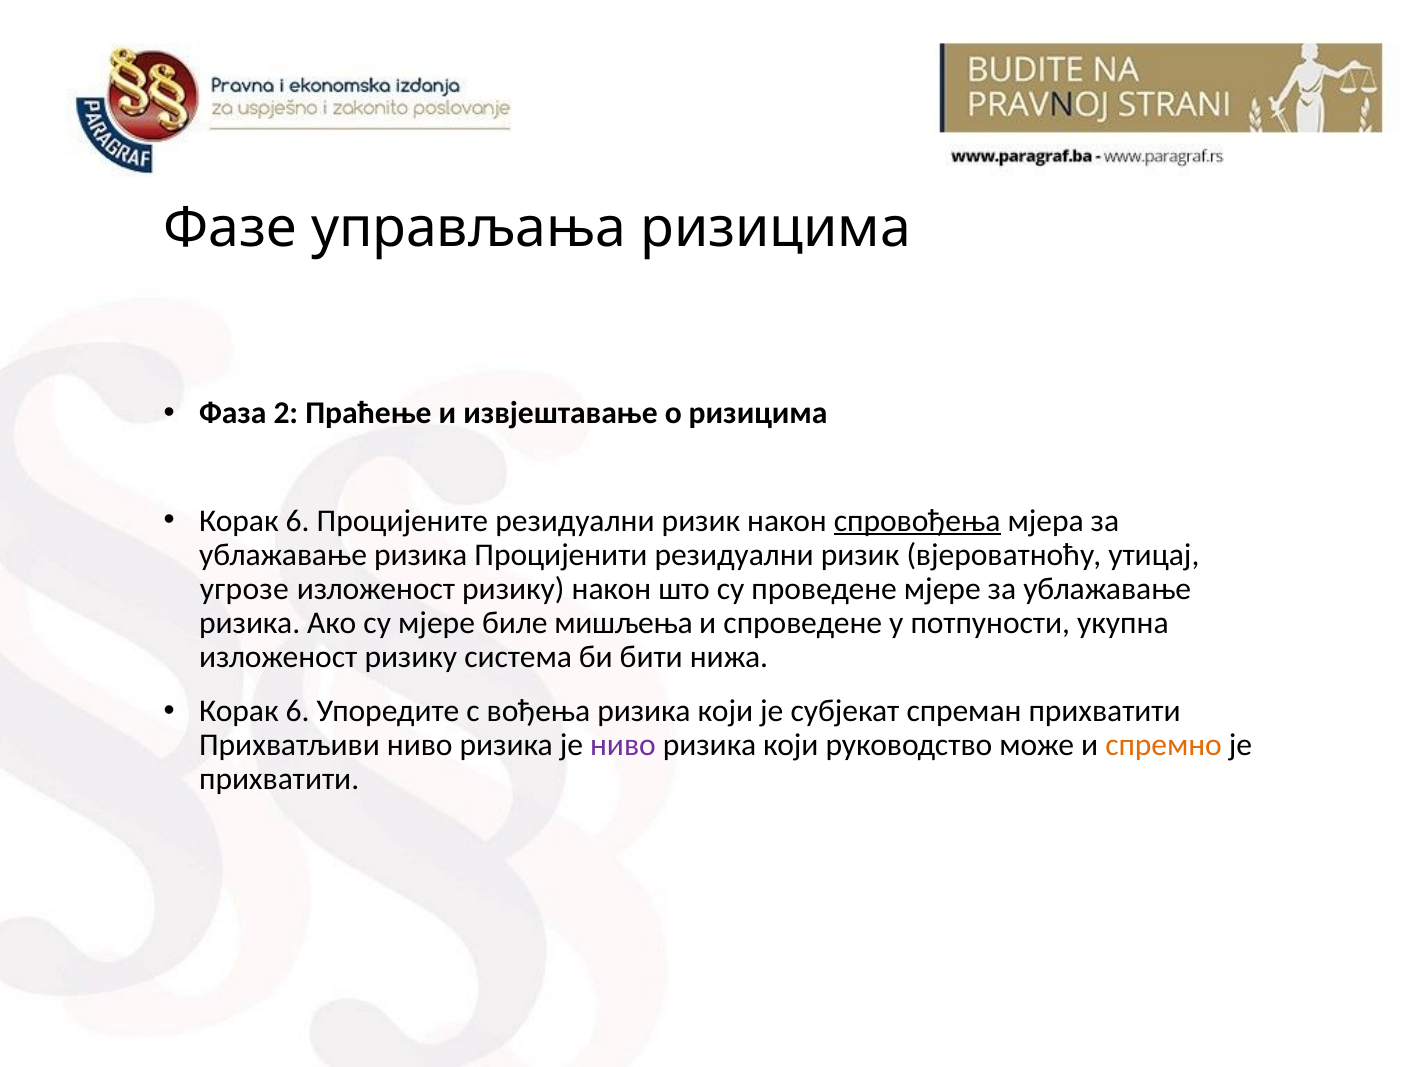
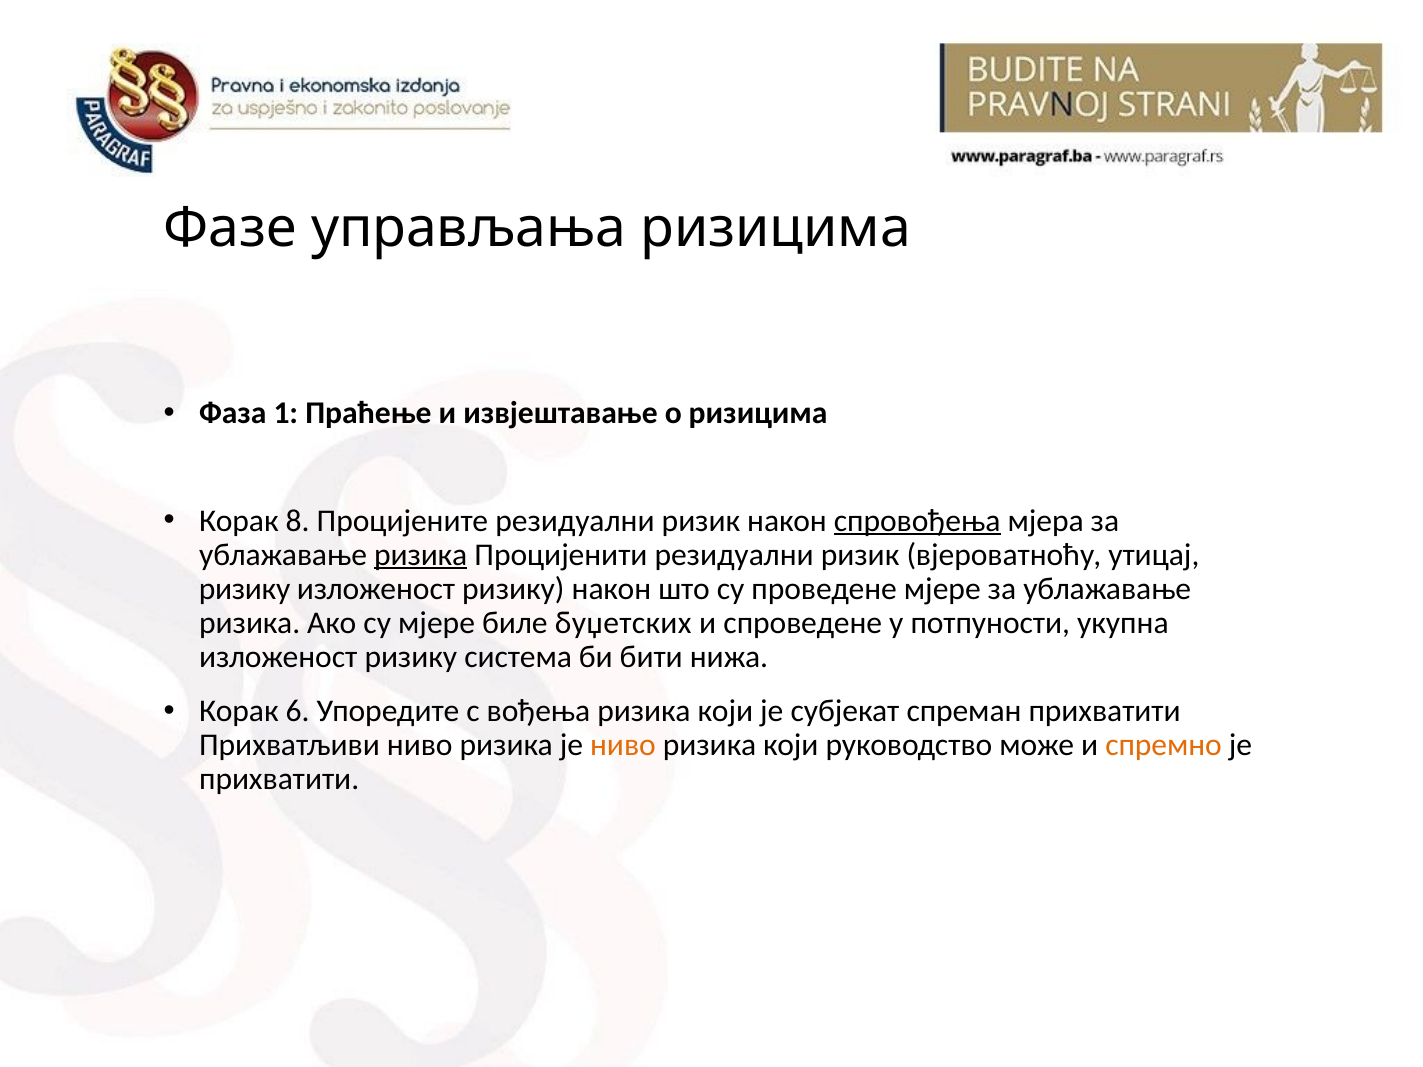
2: 2 -> 1
6 at (298, 521): 6 -> 8
ризика at (421, 555) underline: none -> present
угрозе at (244, 589): угрозе -> ризику
мишљења: мишљења -> буџетских
ниво at (623, 745) colour: purple -> orange
